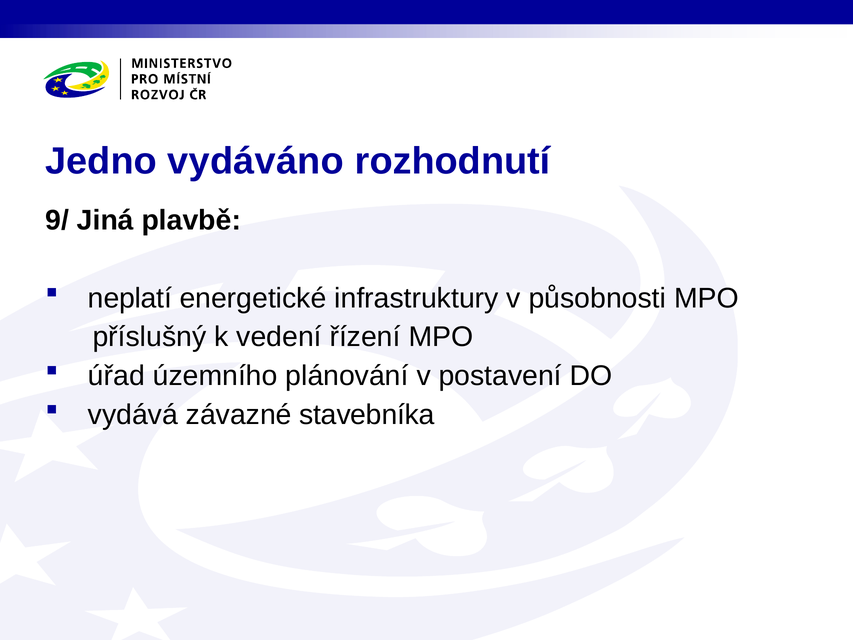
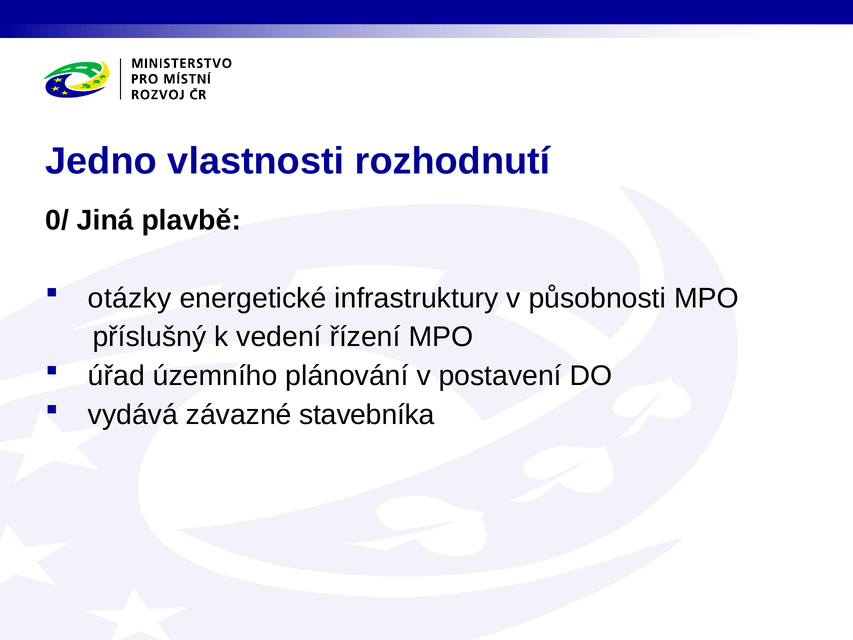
vydáváno: vydáváno -> vlastnosti
9/: 9/ -> 0/
neplatí: neplatí -> otázky
